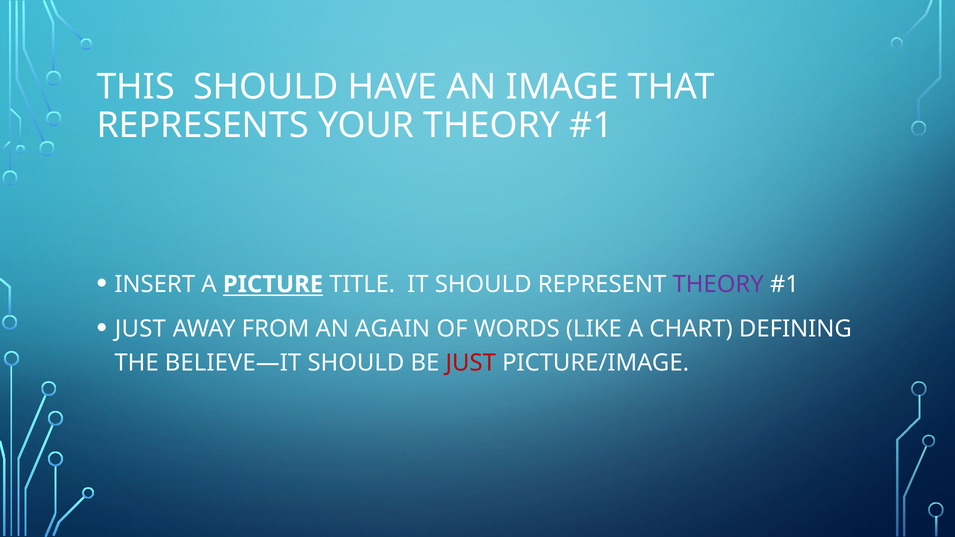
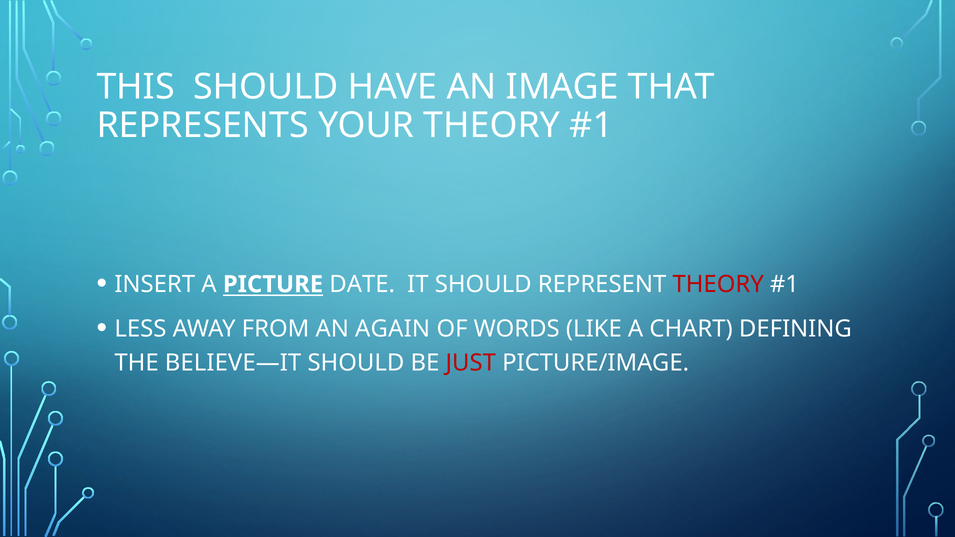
TITLE: TITLE -> DATE
THEORY at (718, 284) colour: purple -> red
JUST at (140, 329): JUST -> LESS
